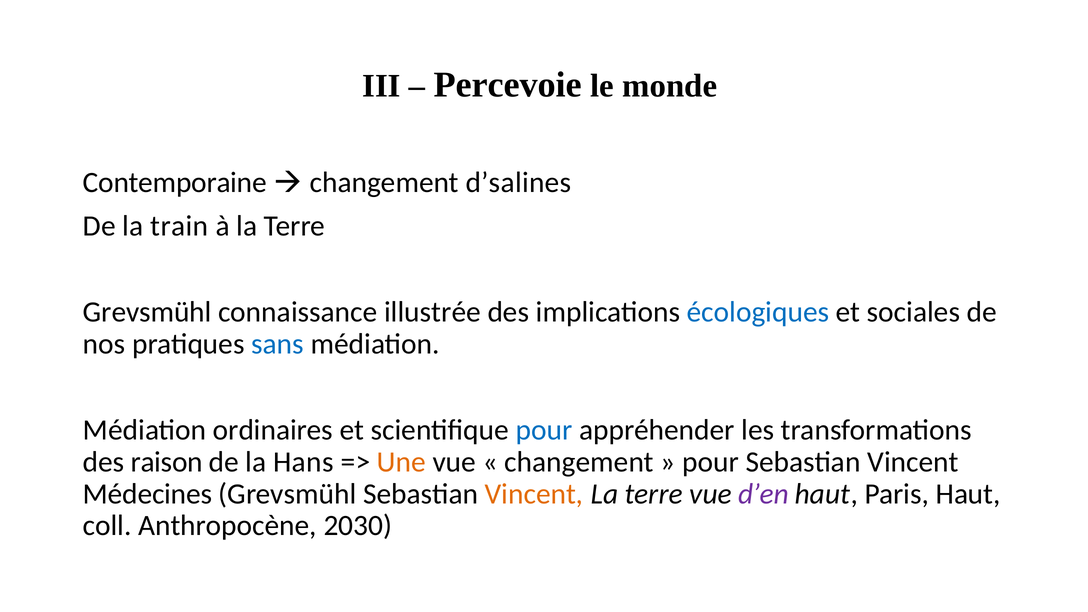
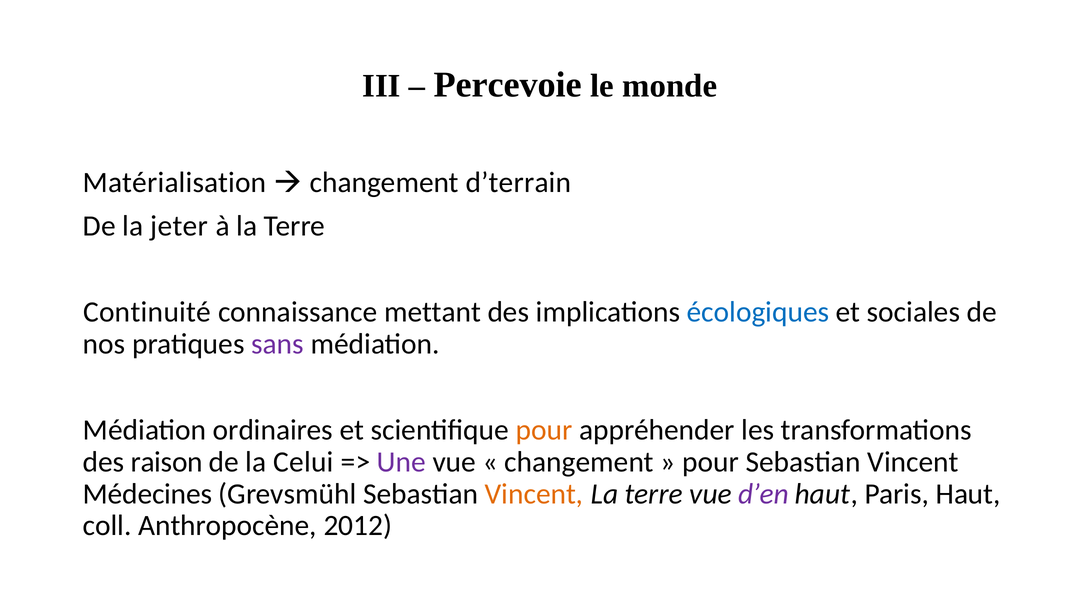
Contemporaine: Contemporaine -> Matérialisation
d’salines: d’salines -> d’terrain
train: train -> jeter
Grevsmühl at (147, 312): Grevsmühl -> Continuité
illustrée: illustrée -> mettant
sans colour: blue -> purple
pour at (544, 430) colour: blue -> orange
Hans: Hans -> Celui
Une colour: orange -> purple
2030: 2030 -> 2012
